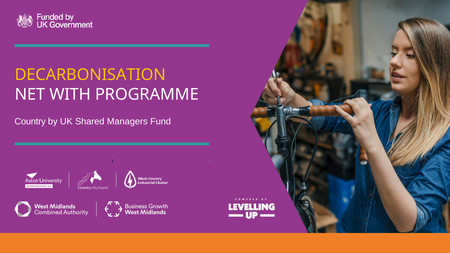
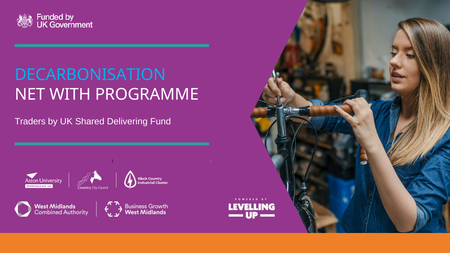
DECARBONISATION colour: yellow -> light blue
Country: Country -> Traders
Managers: Managers -> Delivering
